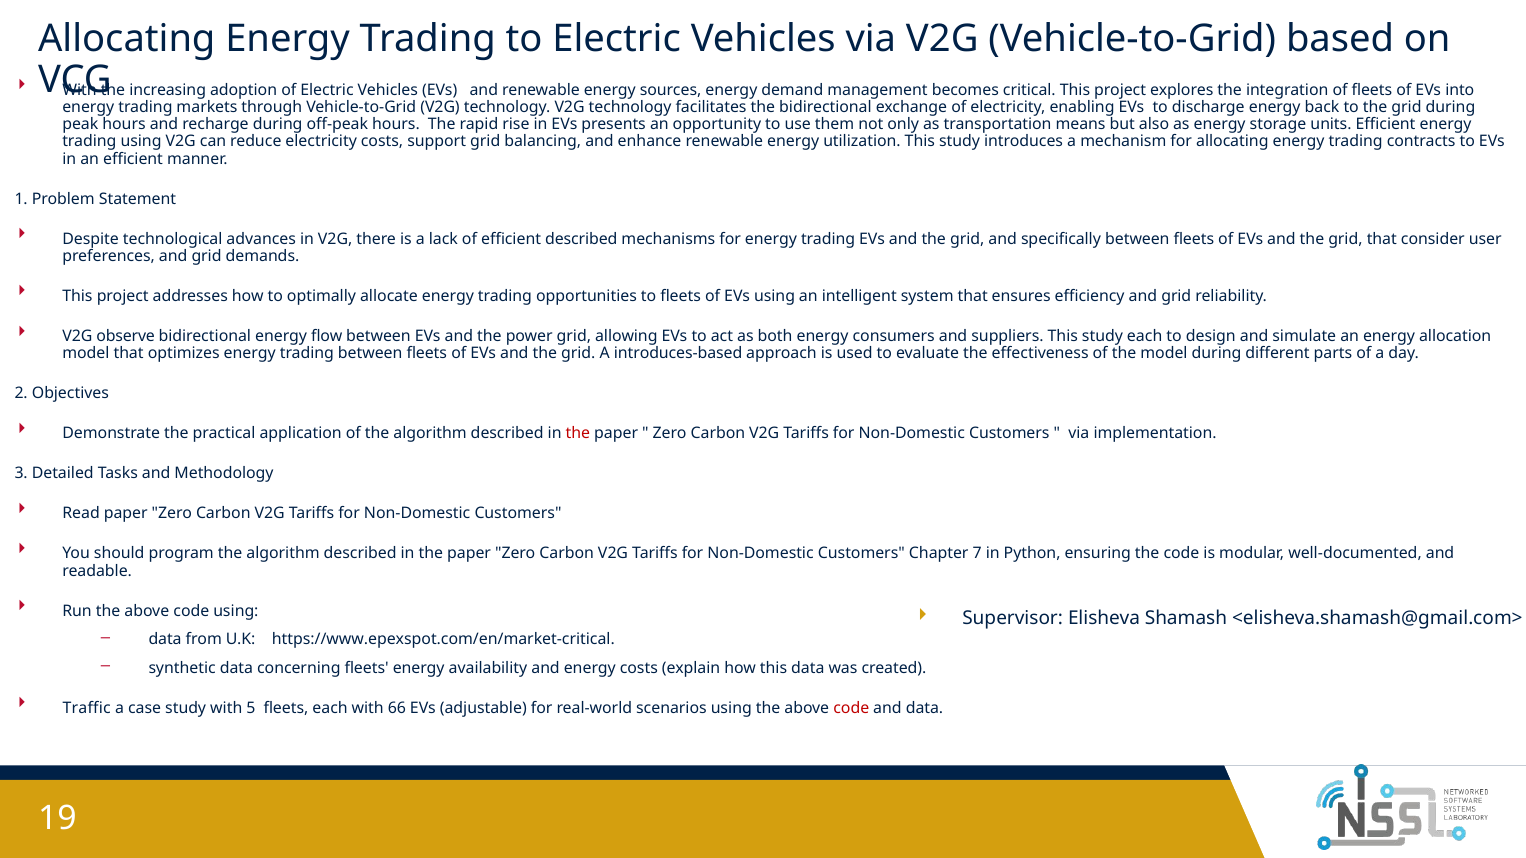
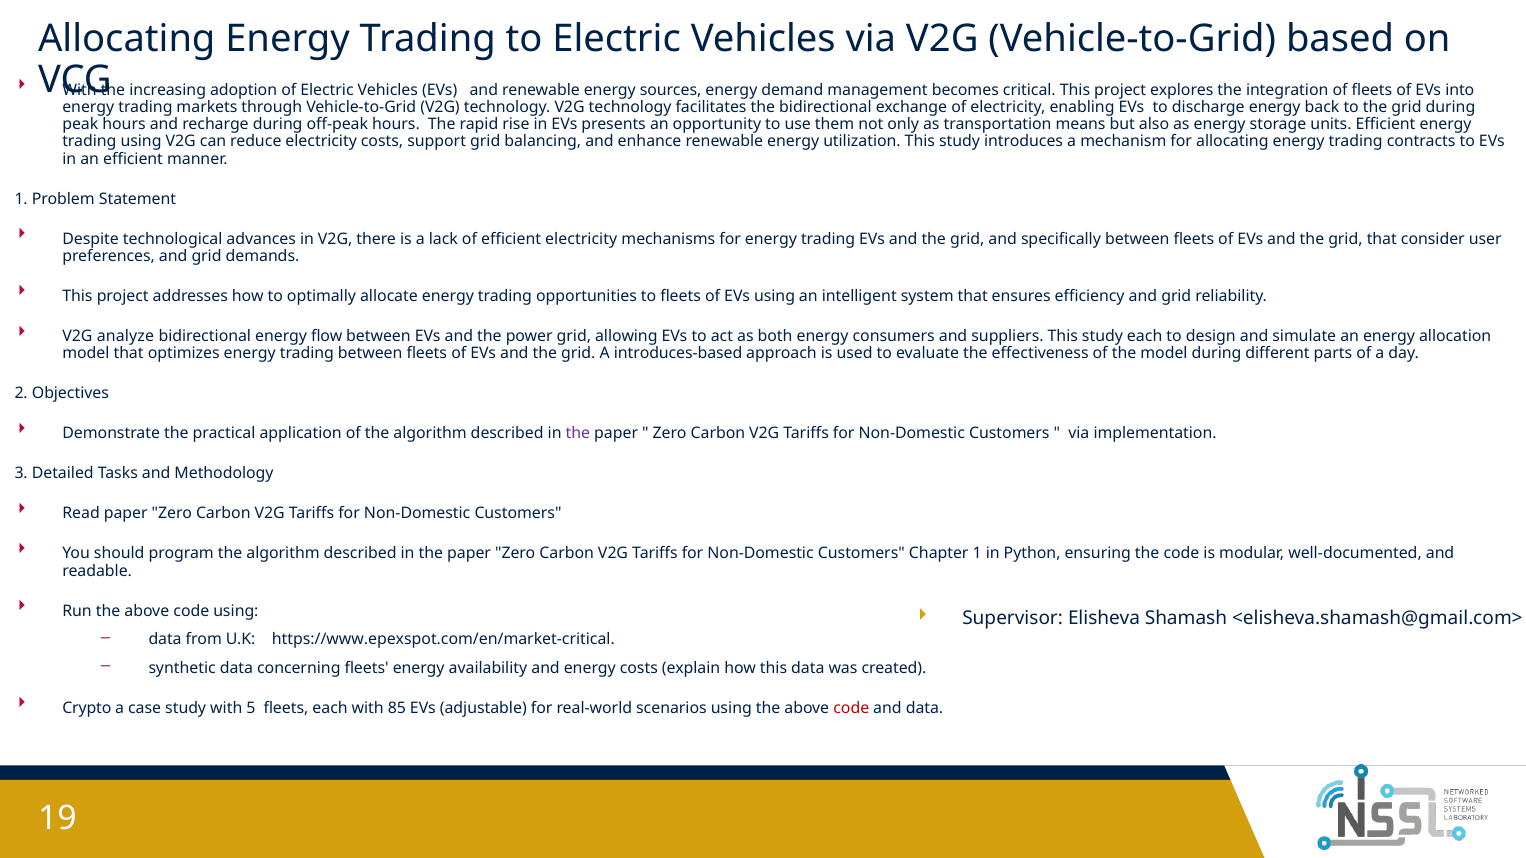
efficient described: described -> electricity
observe: observe -> analyze
the at (578, 433) colour: red -> purple
Chapter 7: 7 -> 1
Traffic: Traffic -> Crypto
66: 66 -> 85
